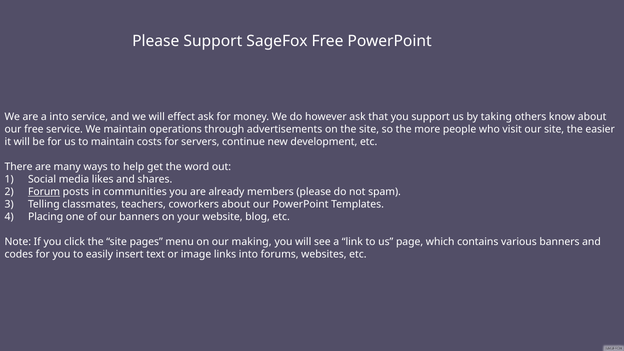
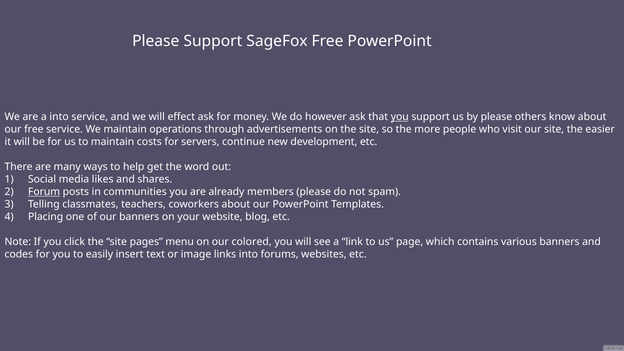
you at (400, 117) underline: none -> present
by taking: taking -> please
making: making -> colored
